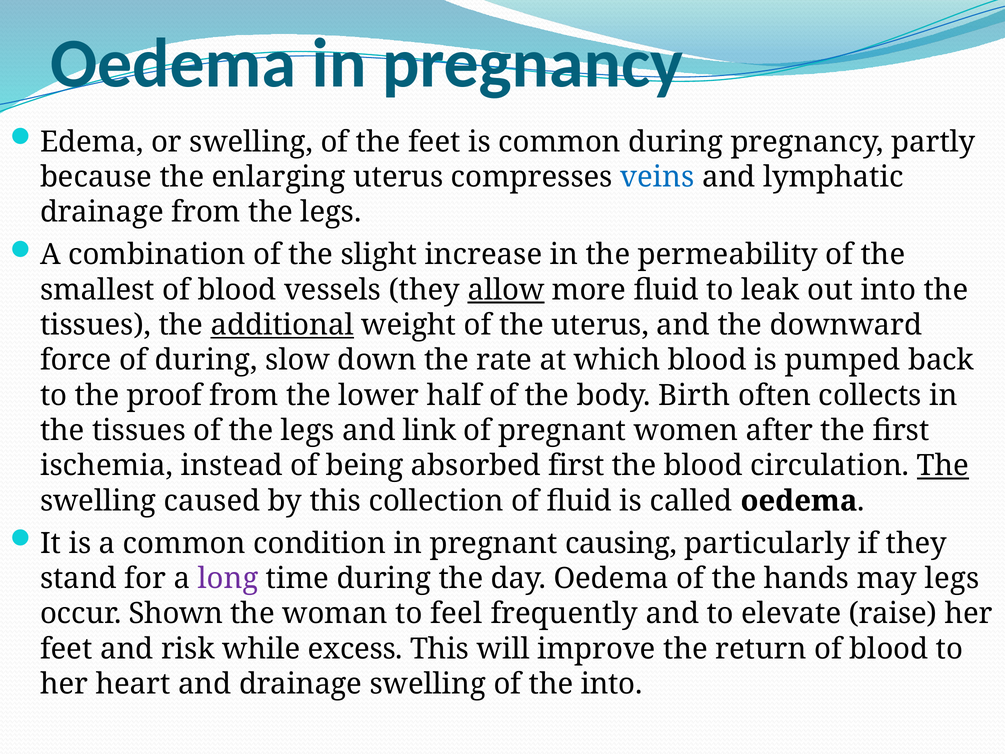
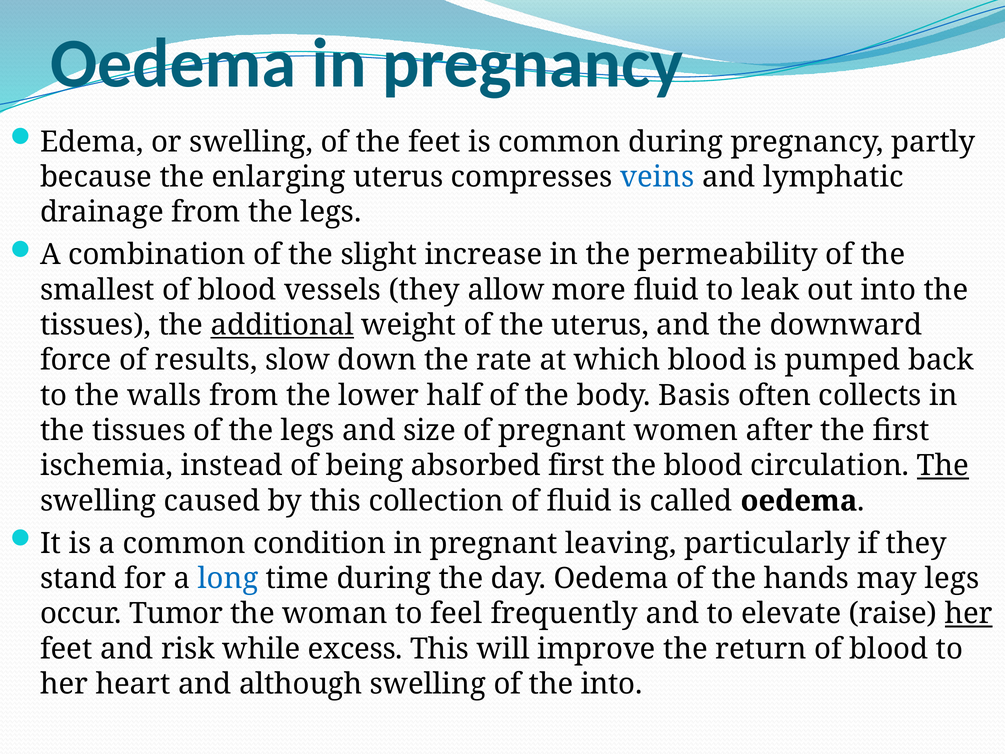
allow underline: present -> none
of during: during -> results
proof: proof -> walls
Birth: Birth -> Basis
link: link -> size
causing: causing -> leaving
long colour: purple -> blue
Shown: Shown -> Tumor
her at (969, 614) underline: none -> present
and drainage: drainage -> although
